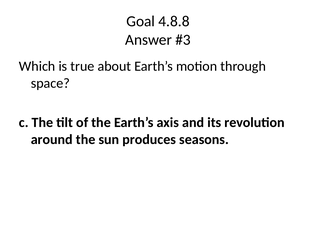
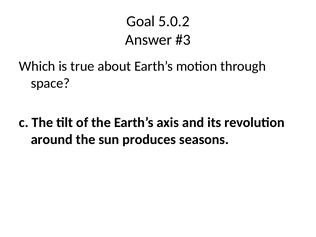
4.8.8: 4.8.8 -> 5.0.2
